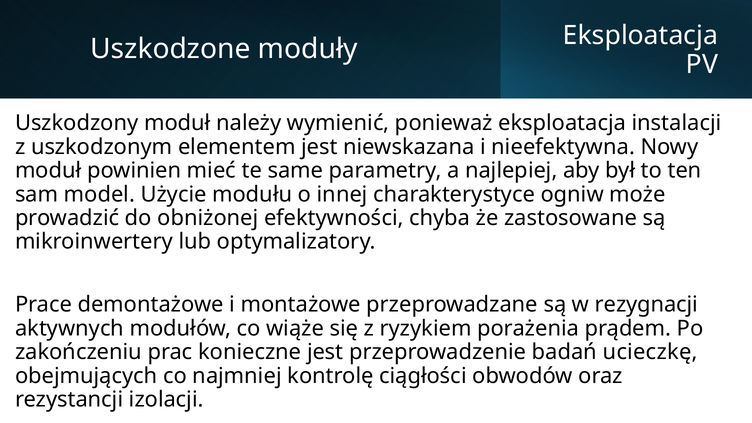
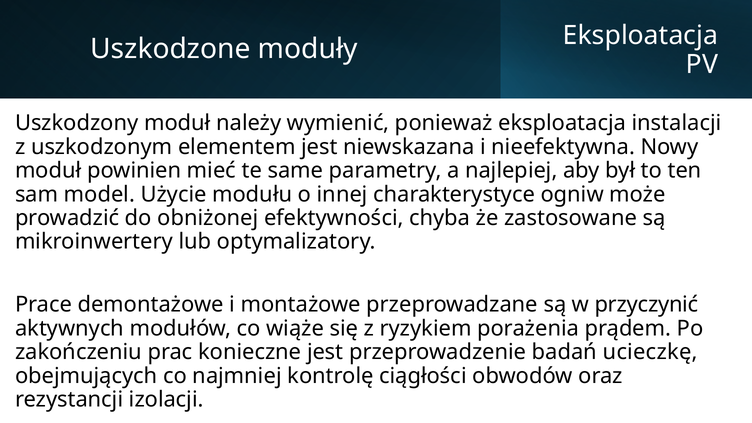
rezygnacji: rezygnacji -> przyczynić
